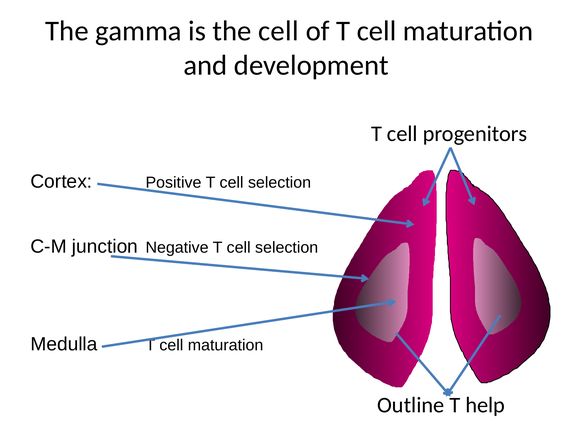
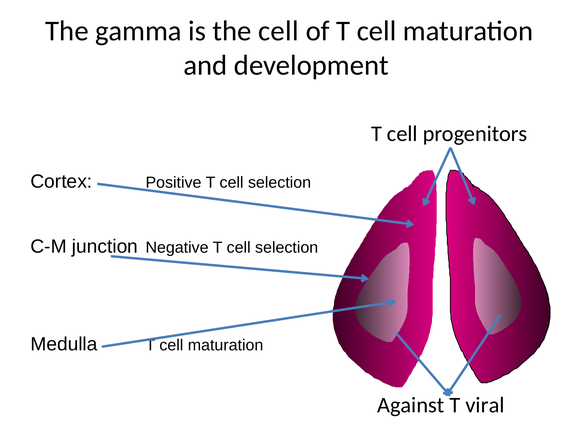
Outline: Outline -> Against
help: help -> viral
